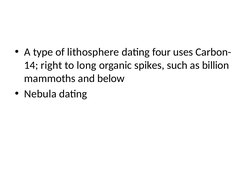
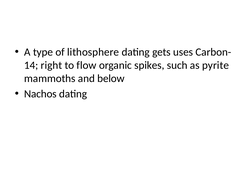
four: four -> gets
long: long -> flow
billion: billion -> pyrite
Nebula: Nebula -> Nachos
